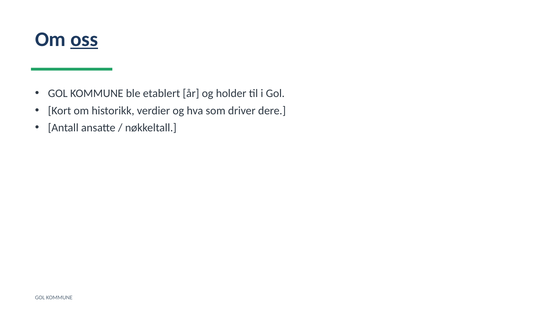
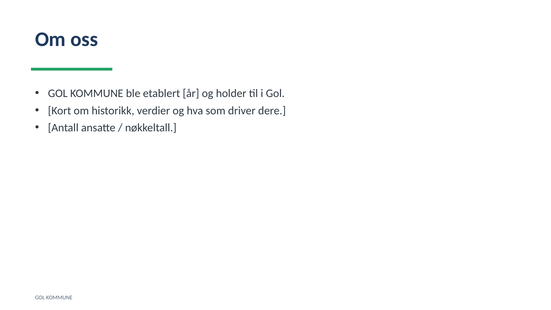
oss underline: present -> none
